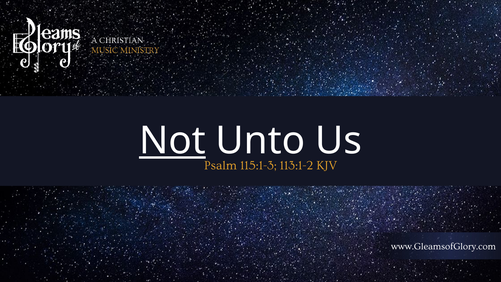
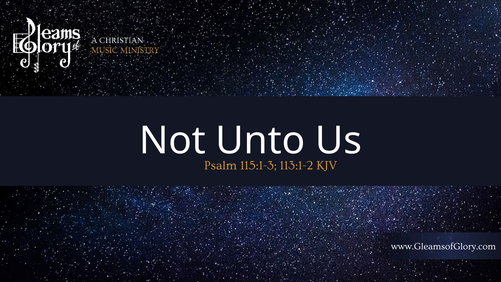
Not underline: present -> none
